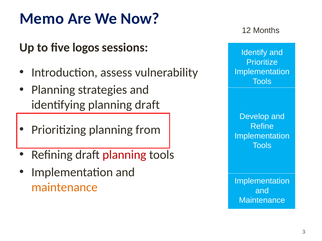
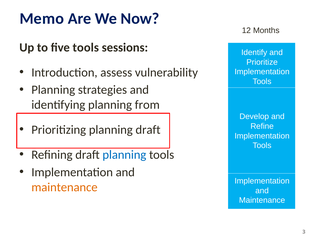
five logos: logos -> tools
planning draft: draft -> from
planning from: from -> draft
planning at (124, 155) colour: red -> blue
